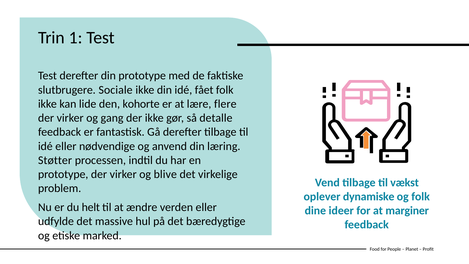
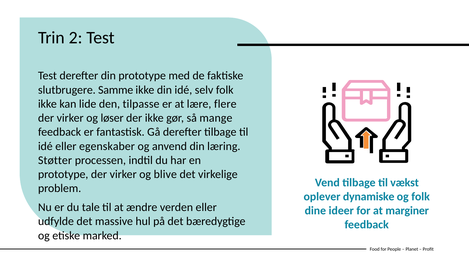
1: 1 -> 2
Sociale: Sociale -> Samme
fået: fået -> selv
kohorte: kohorte -> tilpasse
gang: gang -> løser
detalle: detalle -> mange
nødvendige: nødvendige -> egenskaber
helt: helt -> tale
